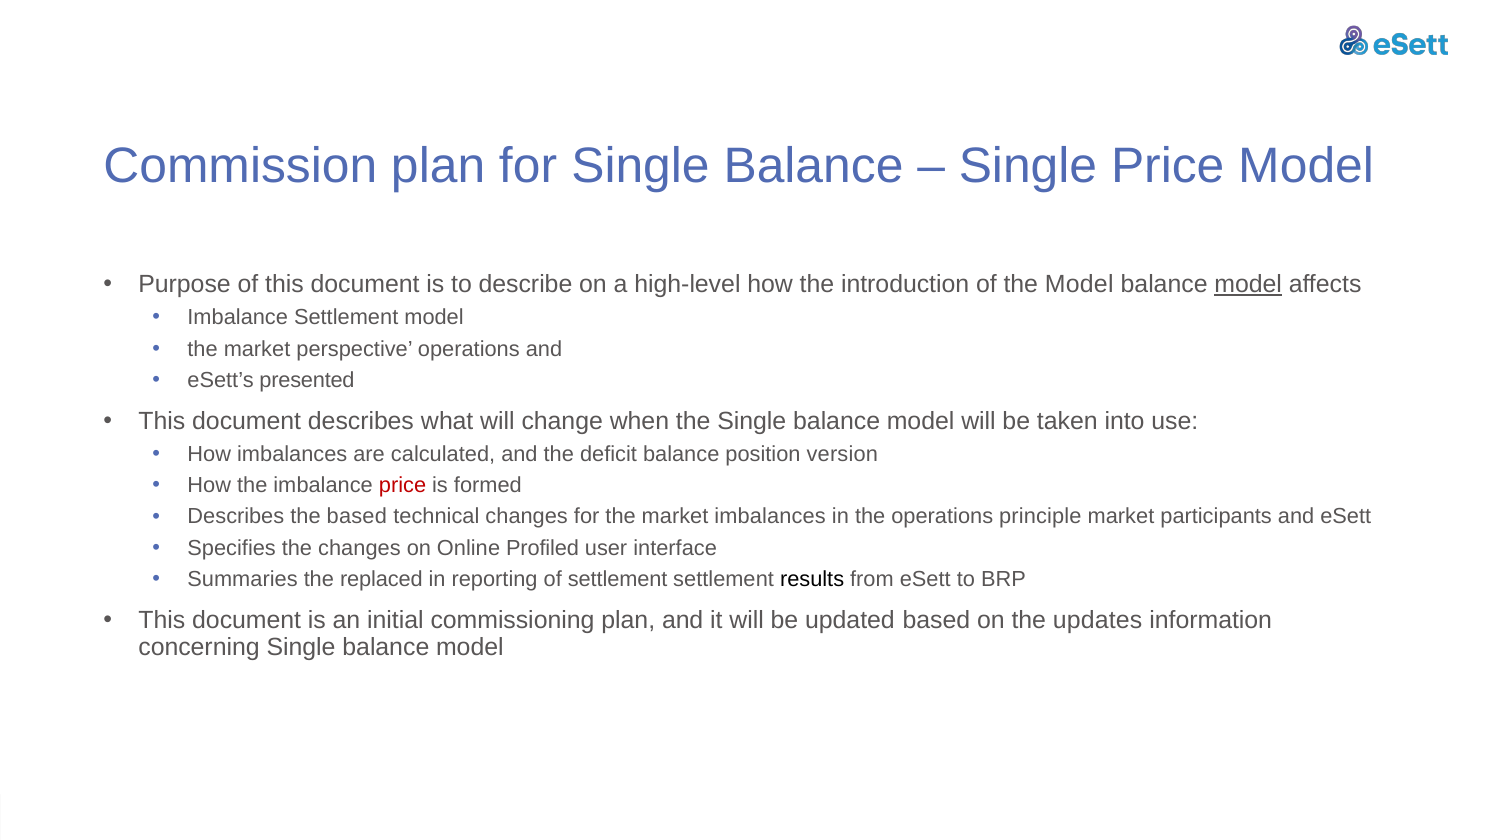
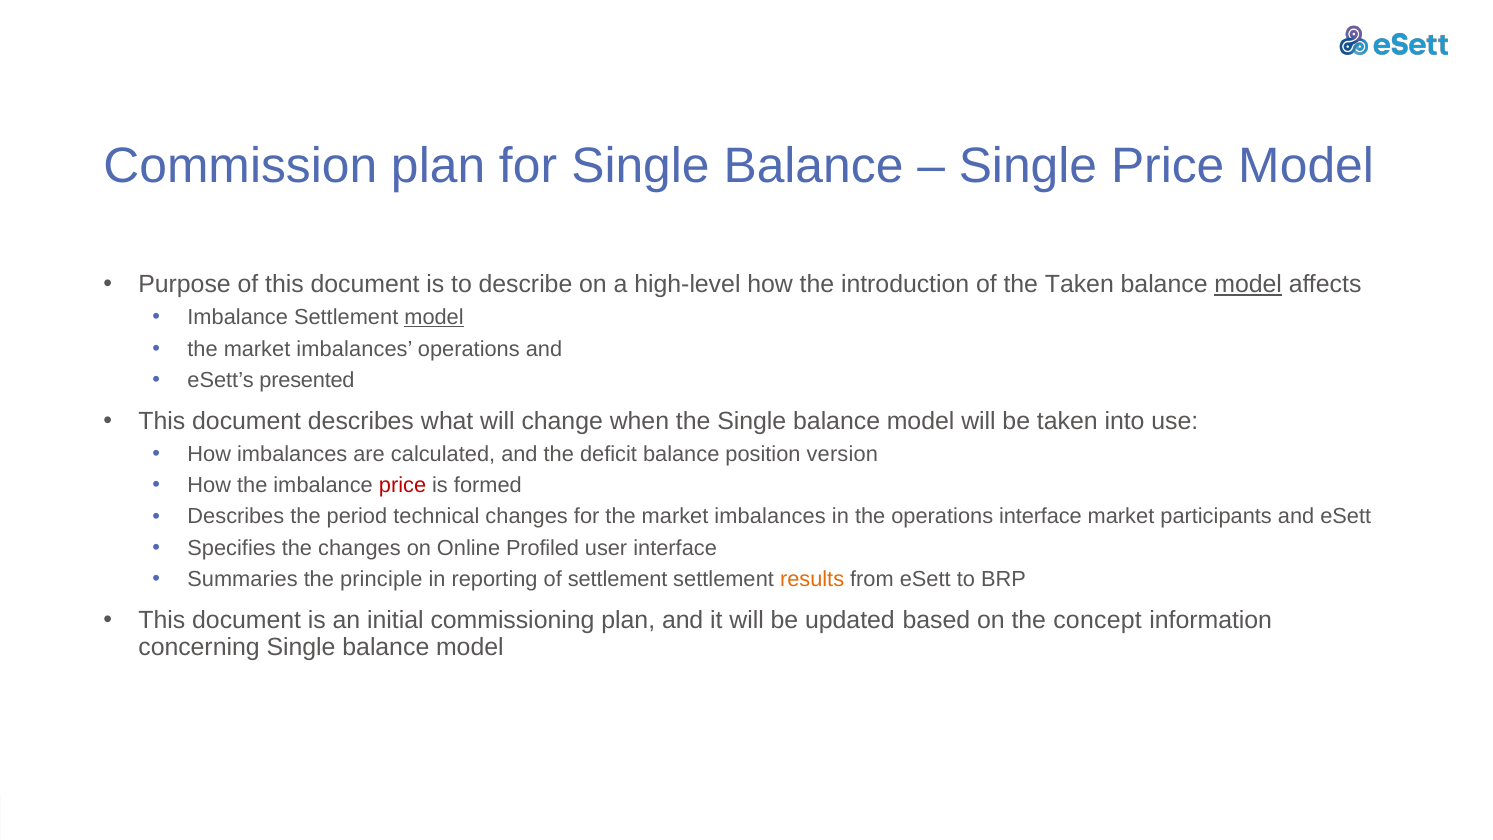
the Model: Model -> Taken
model at (434, 317) underline: none -> present
perspective at (355, 349): perspective -> imbalances
the based: based -> period
operations principle: principle -> interface
replaced: replaced -> principle
results colour: black -> orange
updates: updates -> concept
